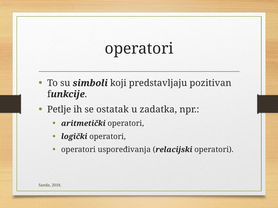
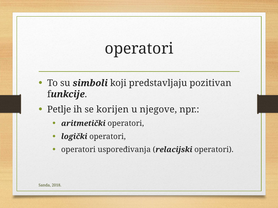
ostatak: ostatak -> korijen
zadatka: zadatka -> njegove
